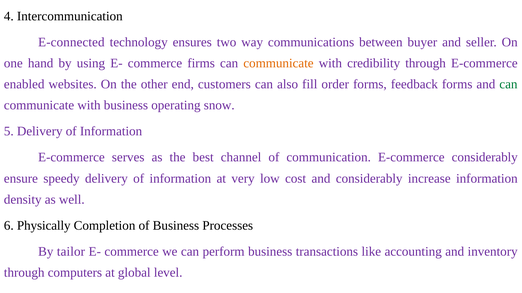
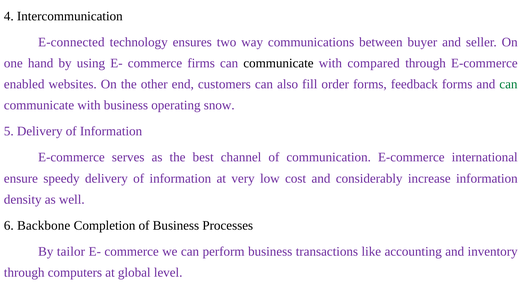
communicate at (278, 63) colour: orange -> black
credibility: credibility -> compared
E-commerce considerably: considerably -> international
Physically: Physically -> Backbone
